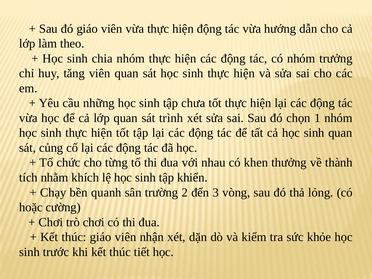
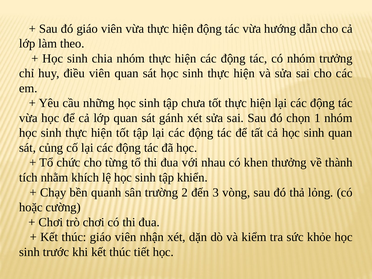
tăng: tăng -> điều
trình: trình -> gánh
